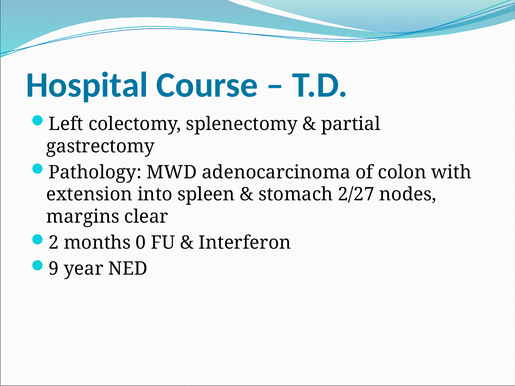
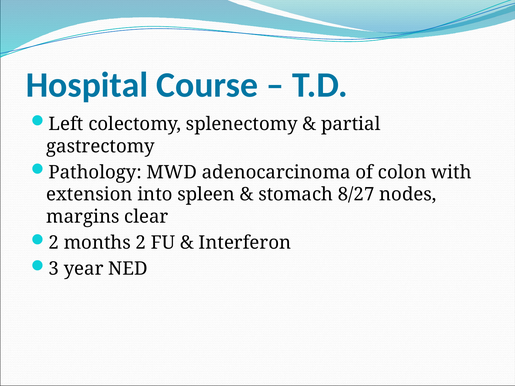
2/27: 2/27 -> 8/27
months 0: 0 -> 2
9: 9 -> 3
